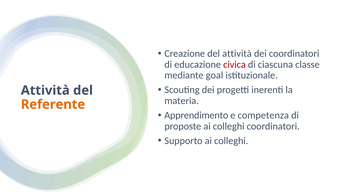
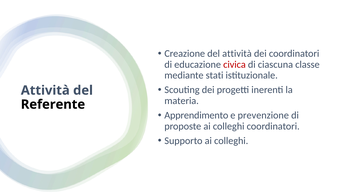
goal: goal -> stati
Referente colour: orange -> black
competenza: competenza -> prevenzione
